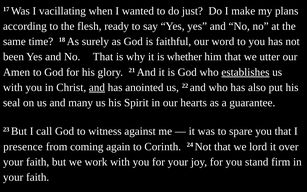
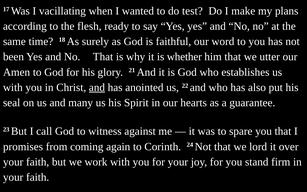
just: just -> test
establishes underline: present -> none
presence: presence -> promises
